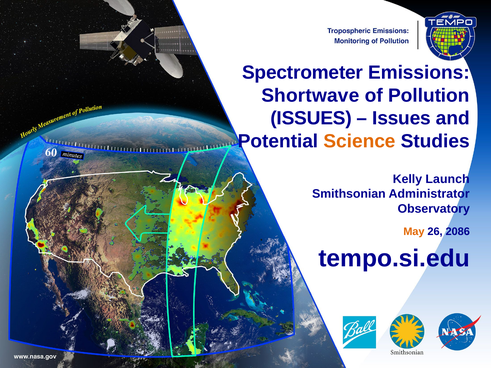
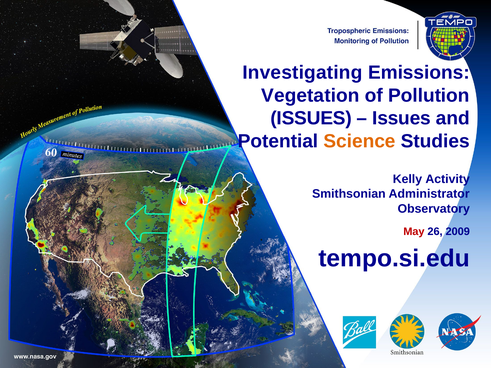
Spectrometer: Spectrometer -> Investigating
Shortwave: Shortwave -> Vegetation
Launch: Launch -> Activity
May colour: orange -> red
2086: 2086 -> 2009
